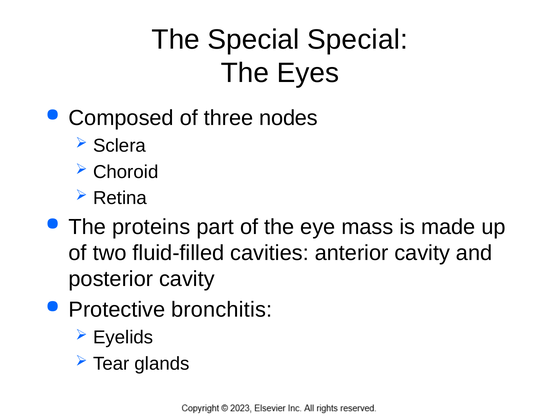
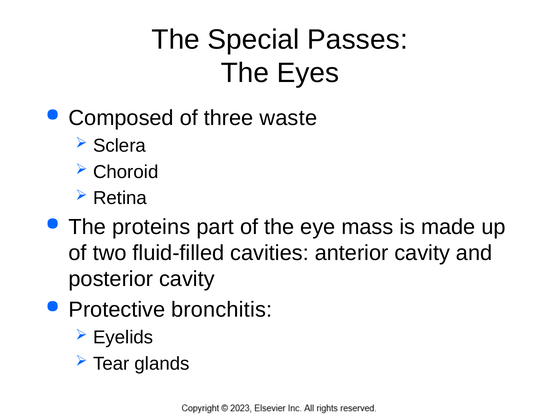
Special Special: Special -> Passes
nodes: nodes -> waste
